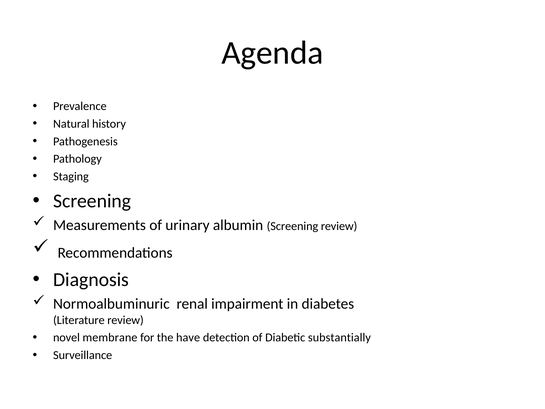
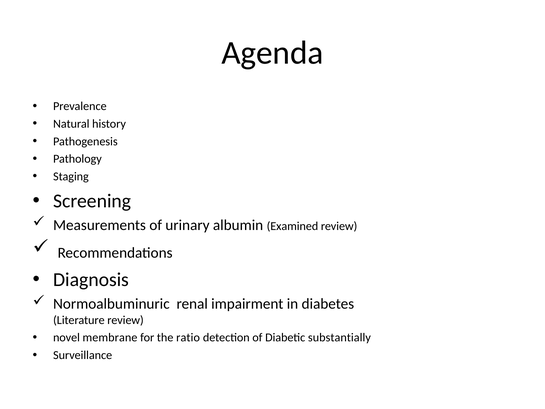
albumin Screening: Screening -> Examined
have: have -> ratio
